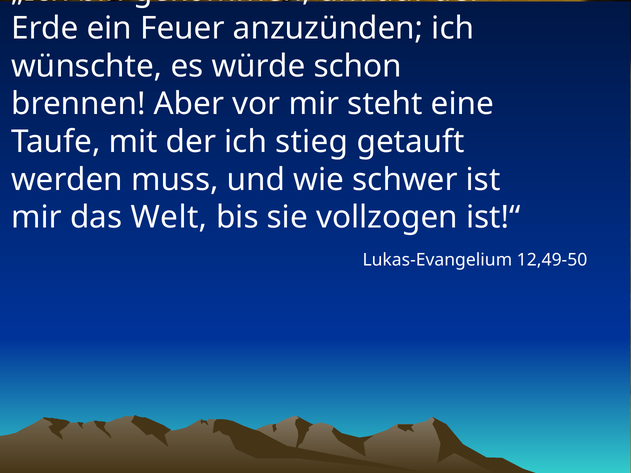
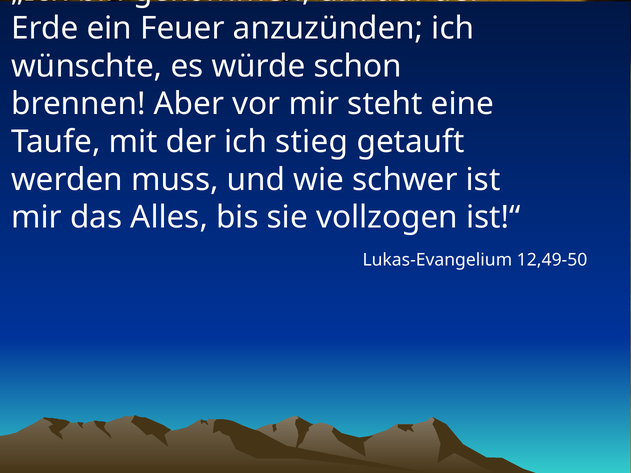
Welt: Welt -> Alles
